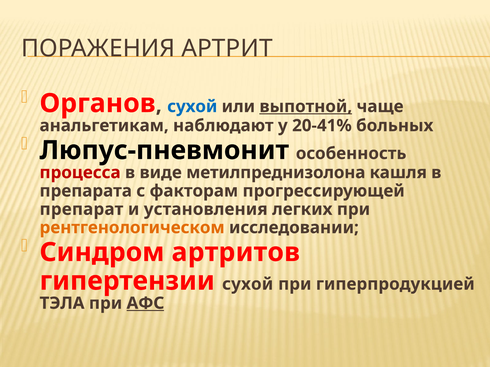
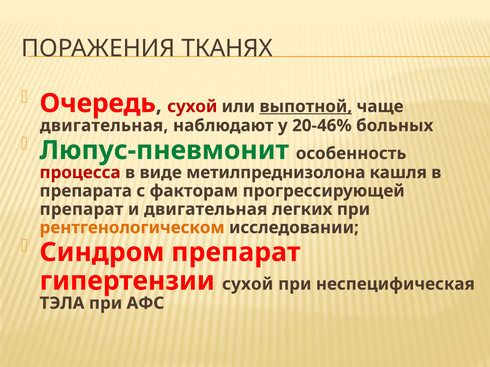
АРТРИТ: АРТРИТ -> ТКАНЯХ
Органов: Органов -> Очередь
сухой at (192, 107) colour: blue -> red
анальгетикам at (104, 126): анальгетикам -> двигательная
20-41%: 20-41% -> 20-46%
Люпус-пневмонит colour: black -> green
и установления: установления -> двигательная
Синдром артритов: артритов -> препарат
гиперпродукцией: гиперпродукцией -> неспецифическая
АФС underline: present -> none
